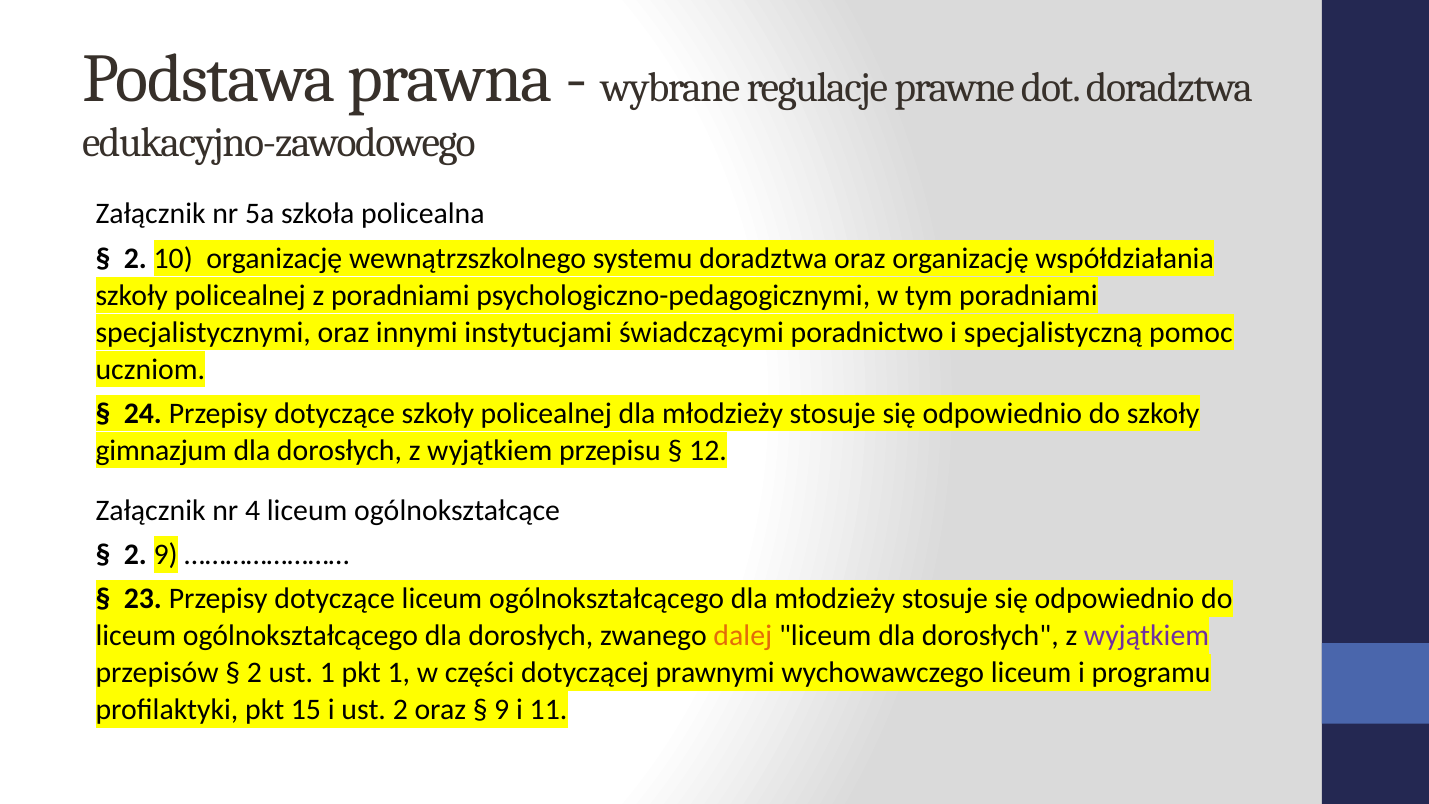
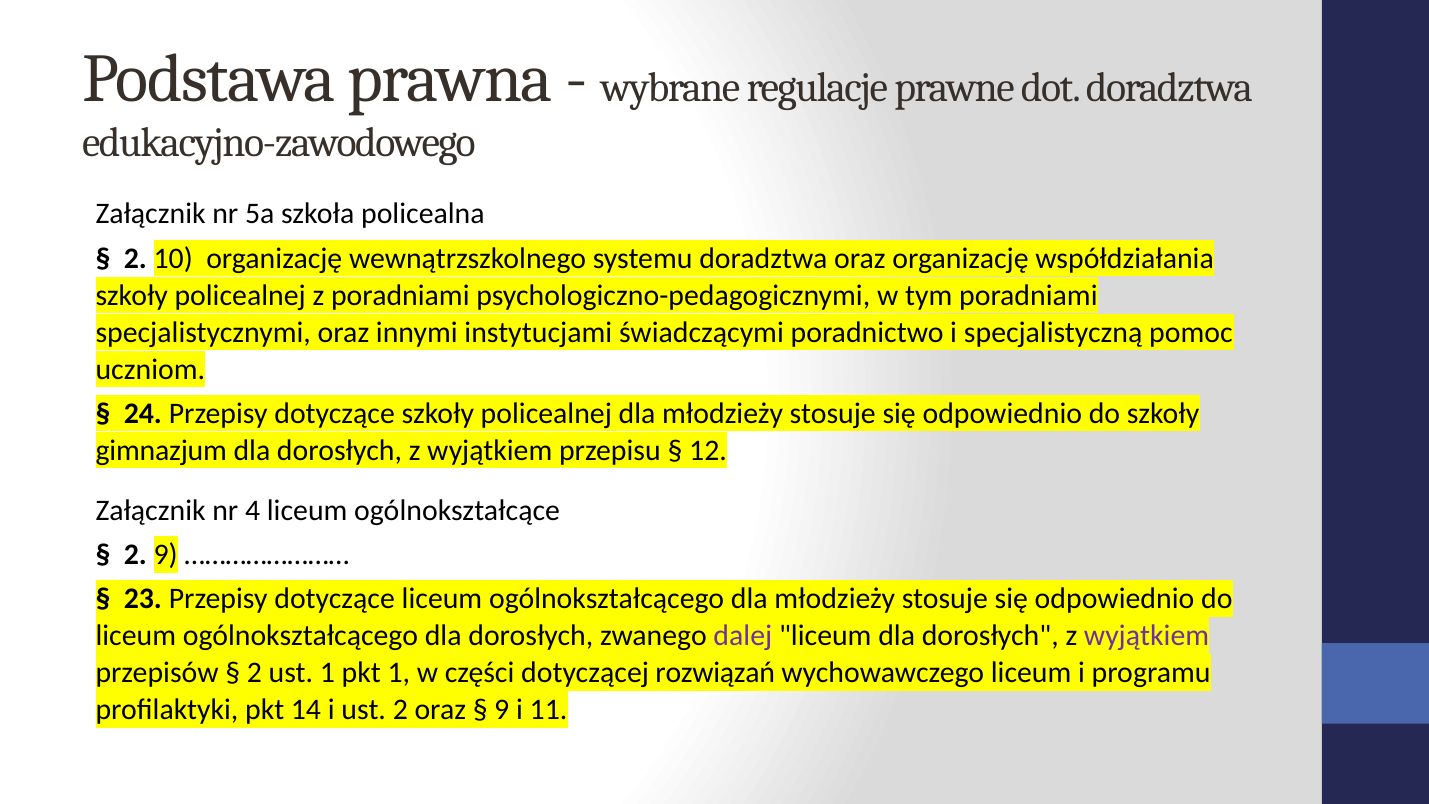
dalej colour: orange -> purple
prawnymi: prawnymi -> rozwiązań
15: 15 -> 14
